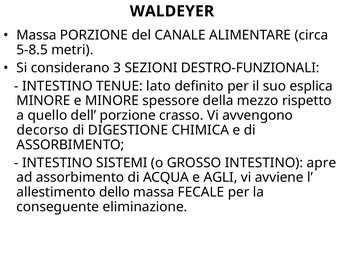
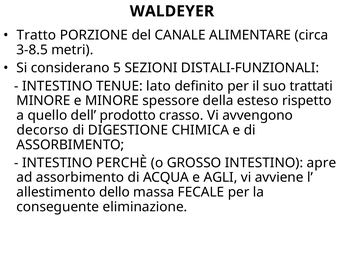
Massa at (36, 35): Massa -> Tratto
5-8.5: 5-8.5 -> 3-8.5
3: 3 -> 5
DESTRO-FUNZIONALI: DESTRO-FUNZIONALI -> DISTALI-FUNZIONALI
esplica: esplica -> trattati
mezzo: mezzo -> esteso
dell porzione: porzione -> prodotto
SISTEMI: SISTEMI -> PERCHÈ
